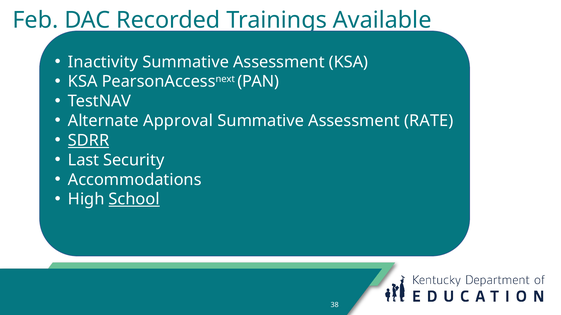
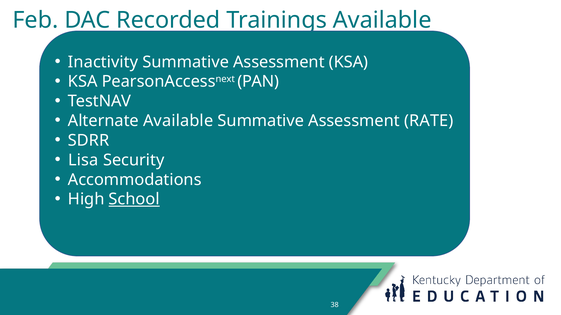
Alternate Approval: Approval -> Available
SDRR underline: present -> none
Last: Last -> Lisa
